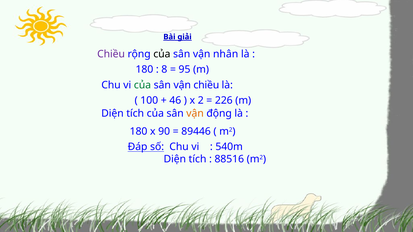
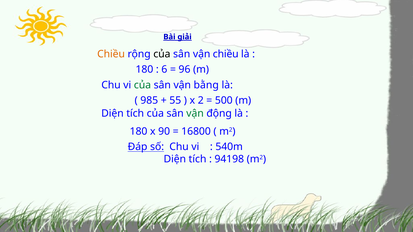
Chiều at (111, 54) colour: purple -> orange
vận nhân: nhân -> chiều
8: 8 -> 6
95: 95 -> 96
vận chiều: chiều -> bằng
100: 100 -> 985
46: 46 -> 55
226: 226 -> 500
vận at (195, 113) colour: orange -> green
89446: 89446 -> 16800
88516: 88516 -> 94198
